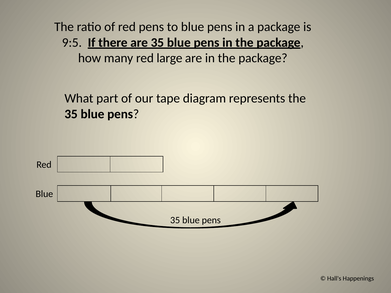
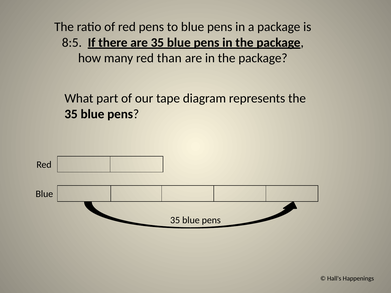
9:5: 9:5 -> 8:5
large: large -> than
